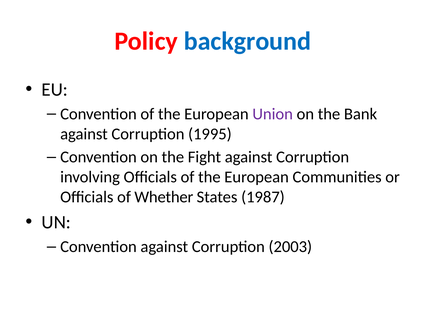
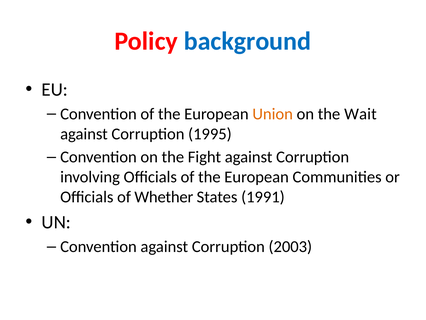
Union colour: purple -> orange
Bank: Bank -> Wait
1987: 1987 -> 1991
